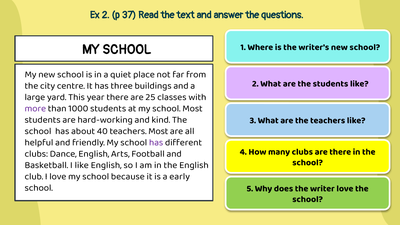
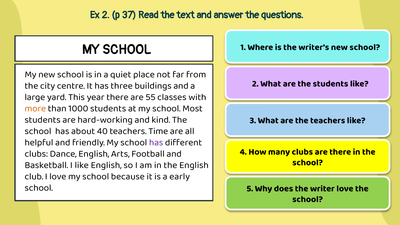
25: 25 -> 55
more colour: purple -> orange
teachers Most: Most -> Time
